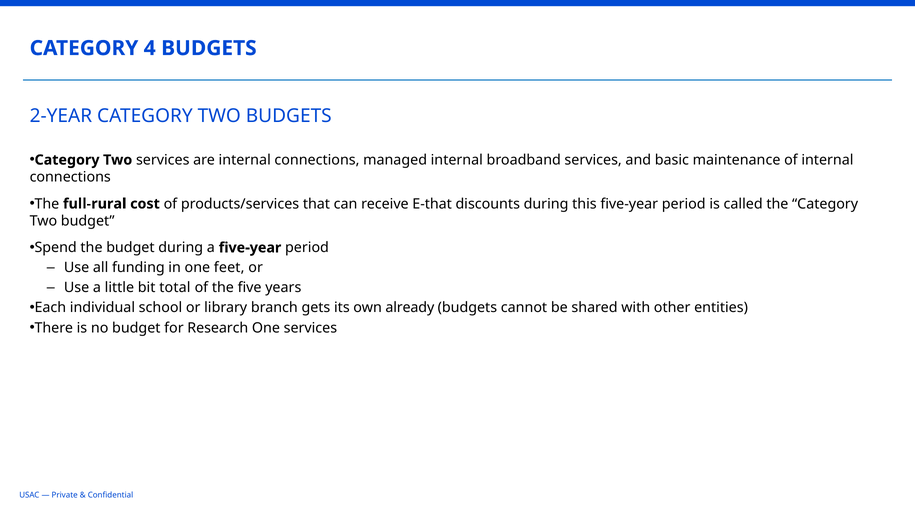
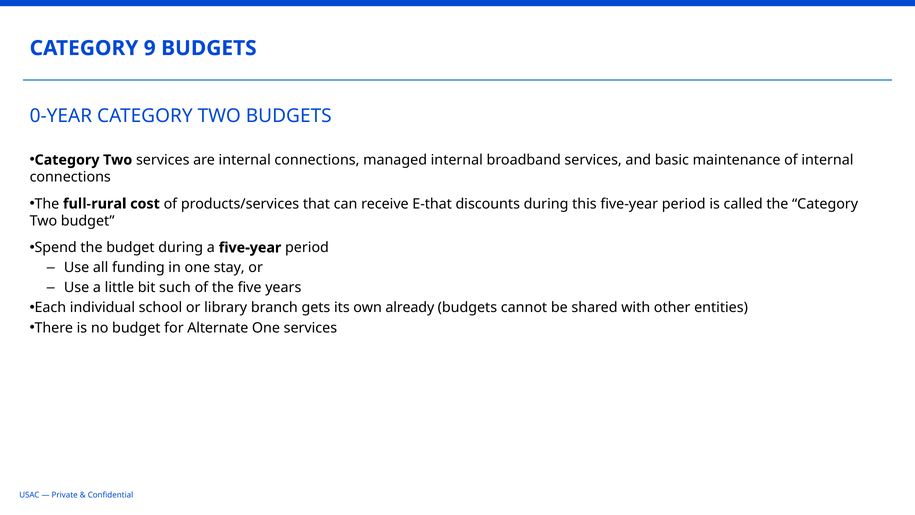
4: 4 -> 9
2-YEAR: 2-YEAR -> 0-YEAR
feet: feet -> stay
total: total -> such
Research: Research -> Alternate
